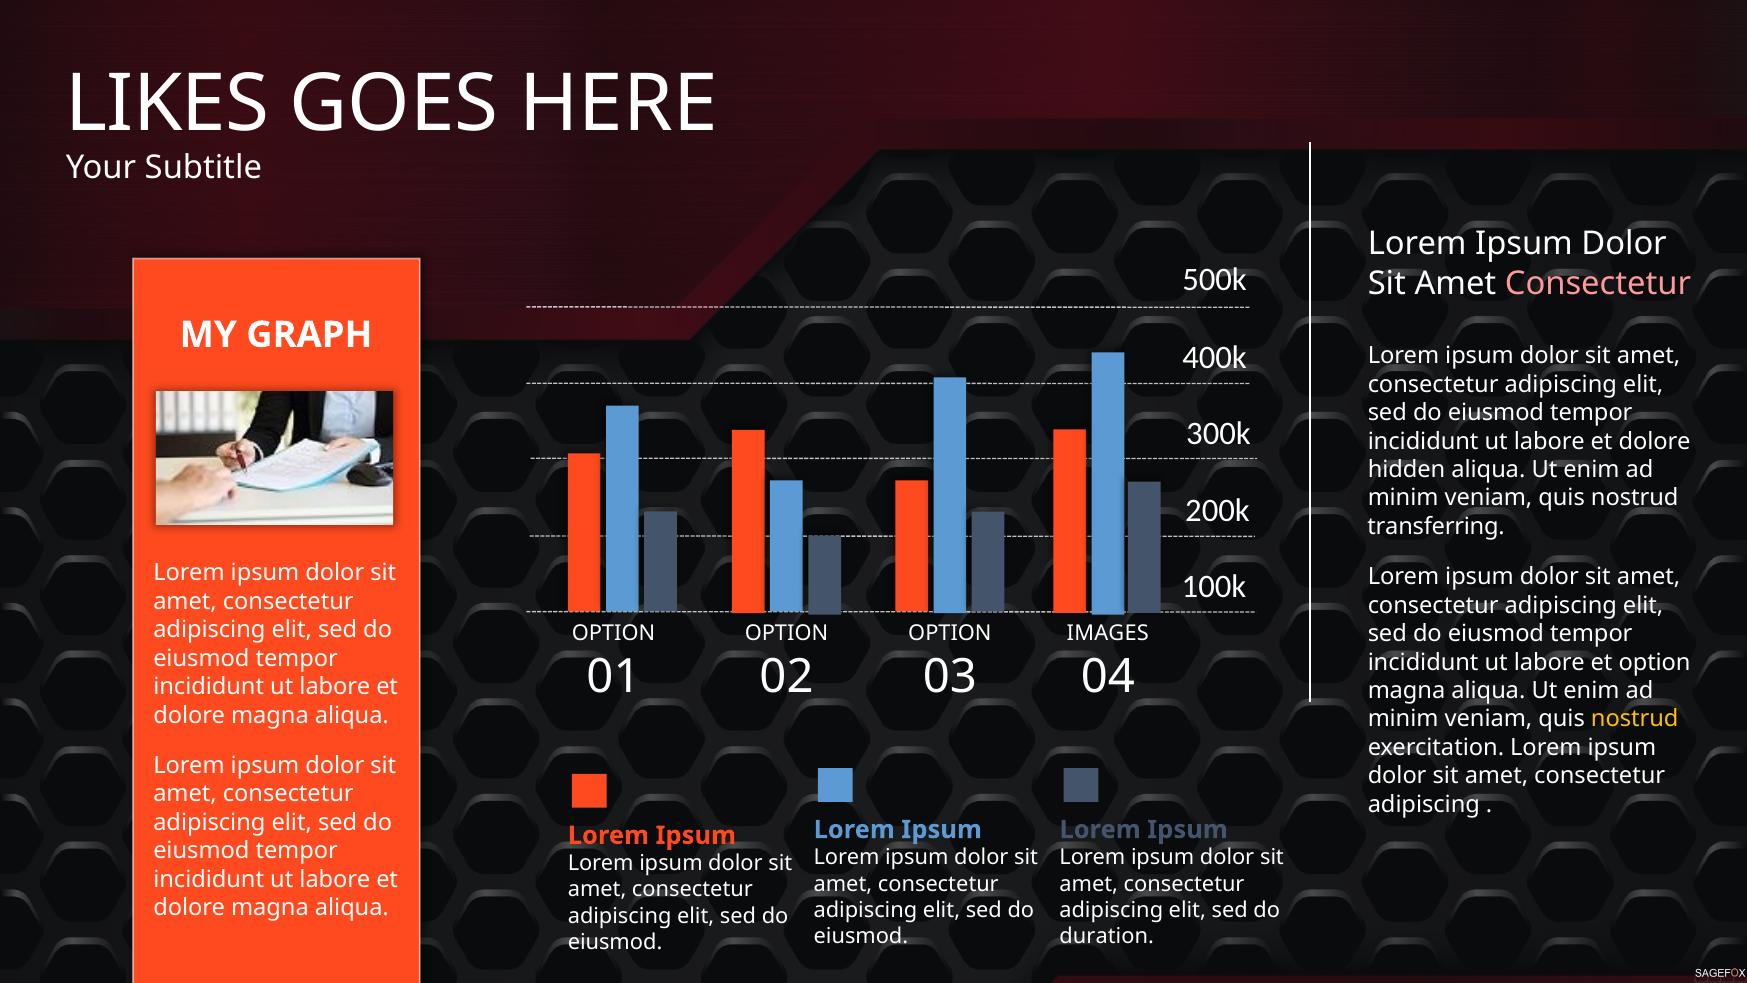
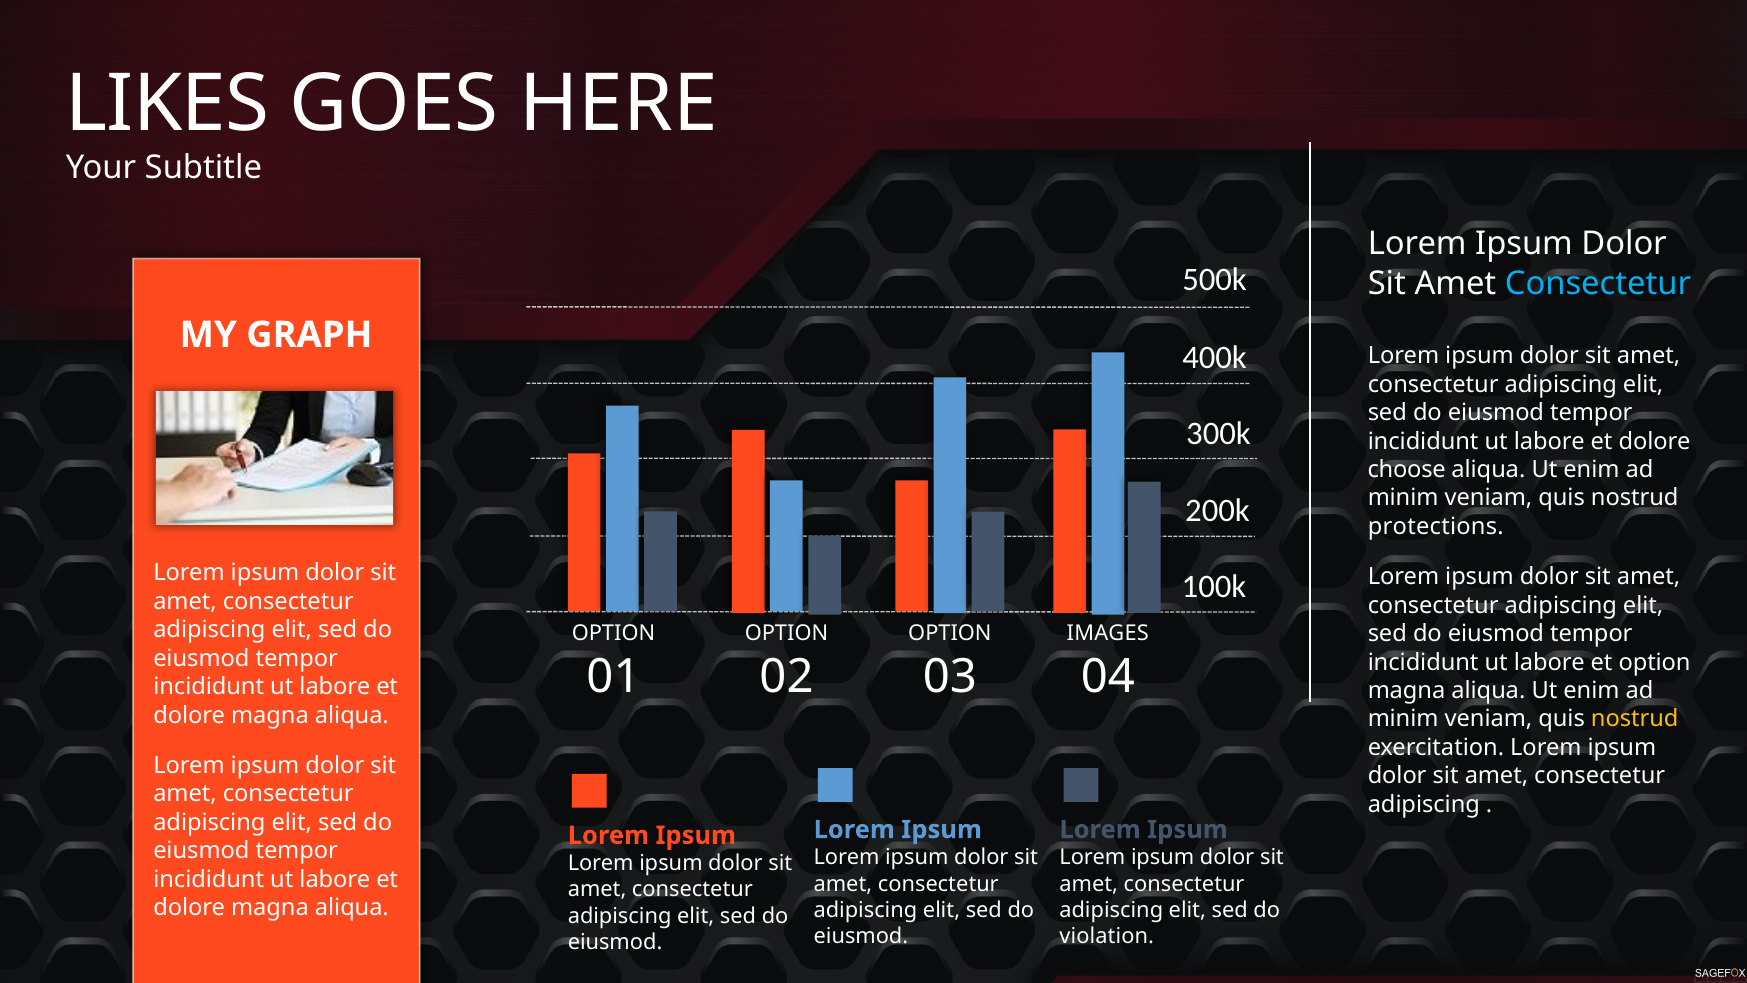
Consectetur at (1598, 283) colour: pink -> light blue
hidden: hidden -> choose
transferring: transferring -> protections
duration: duration -> violation
